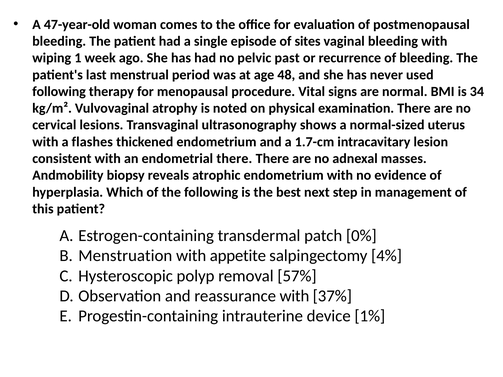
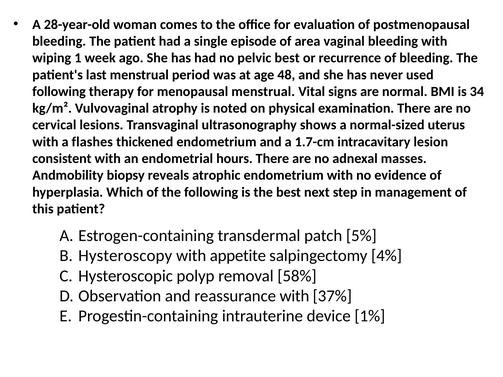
47-year-old: 47-year-old -> 28-year-old
sites: sites -> area
pelvic past: past -> best
menopausal procedure: procedure -> menstrual
endometrial there: there -> hours
0%: 0% -> 5%
Menstruation: Menstruation -> Hysteroscopy
57%: 57% -> 58%
